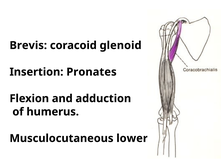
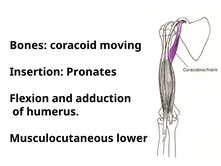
Brevis: Brevis -> Bones
glenoid: glenoid -> moving
